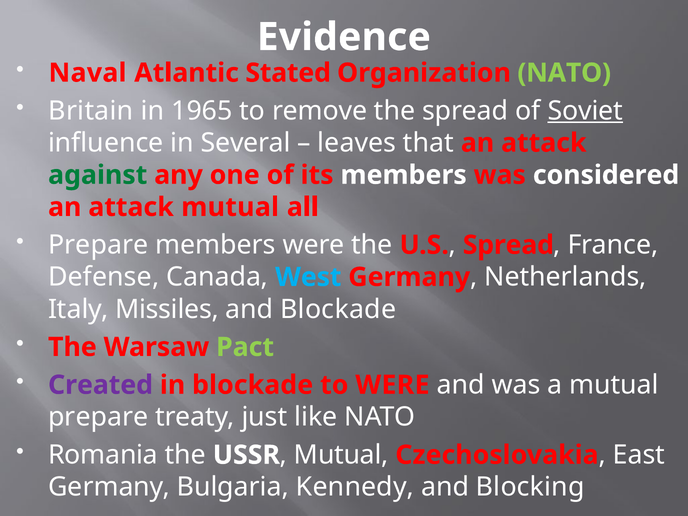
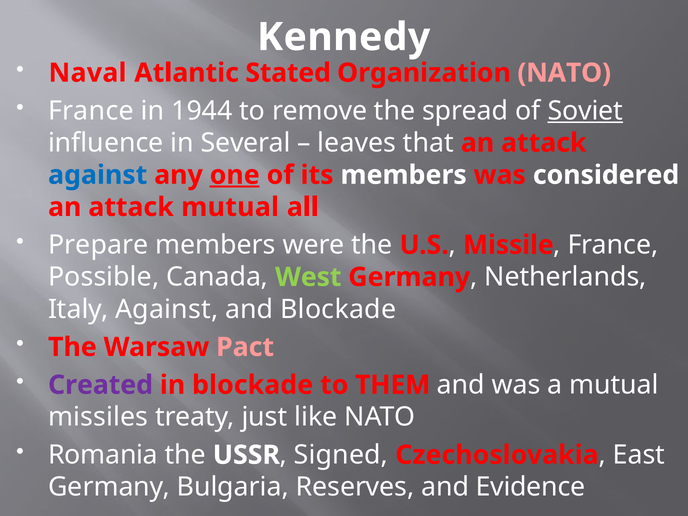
Evidence: Evidence -> Kennedy
NATO at (564, 73) colour: light green -> pink
Britain at (91, 111): Britain -> France
1965: 1965 -> 1944
against at (98, 175) colour: green -> blue
one underline: none -> present
Spread at (508, 245): Spread -> Missile
Defense: Defense -> Possible
West colour: light blue -> light green
Italy Missiles: Missiles -> Against
Pact colour: light green -> pink
to WERE: WERE -> THEM
prepare at (98, 417): prepare -> missiles
Mutual at (341, 455): Mutual -> Signed
Kennedy: Kennedy -> Reserves
Blocking: Blocking -> Evidence
